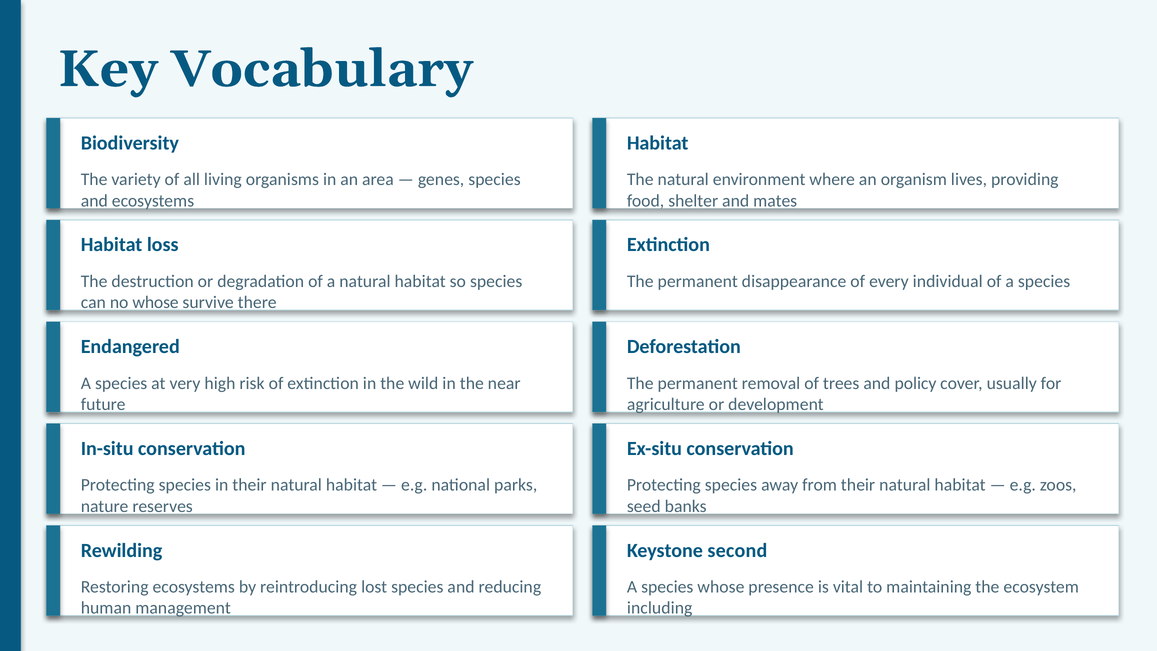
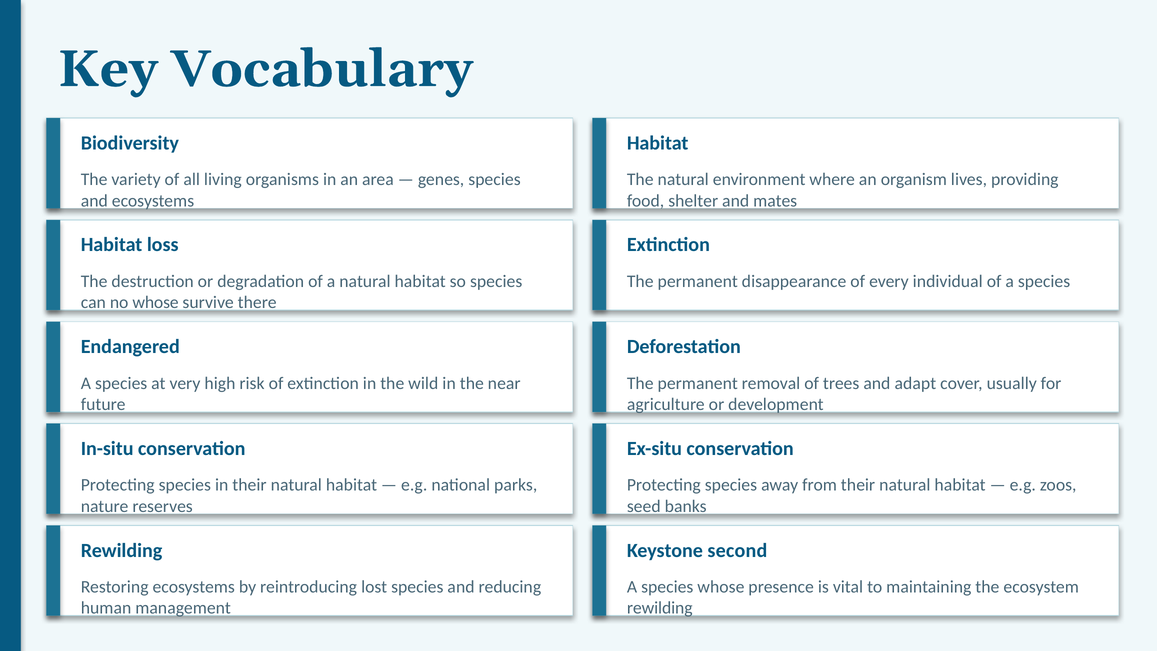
policy: policy -> adapt
including at (660, 608): including -> rewilding
